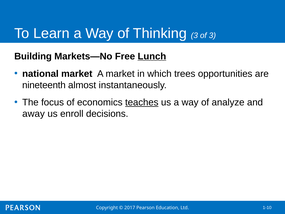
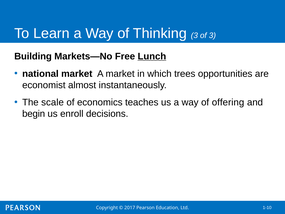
nineteenth: nineteenth -> economist
focus: focus -> scale
teaches underline: present -> none
analyze: analyze -> offering
away: away -> begin
